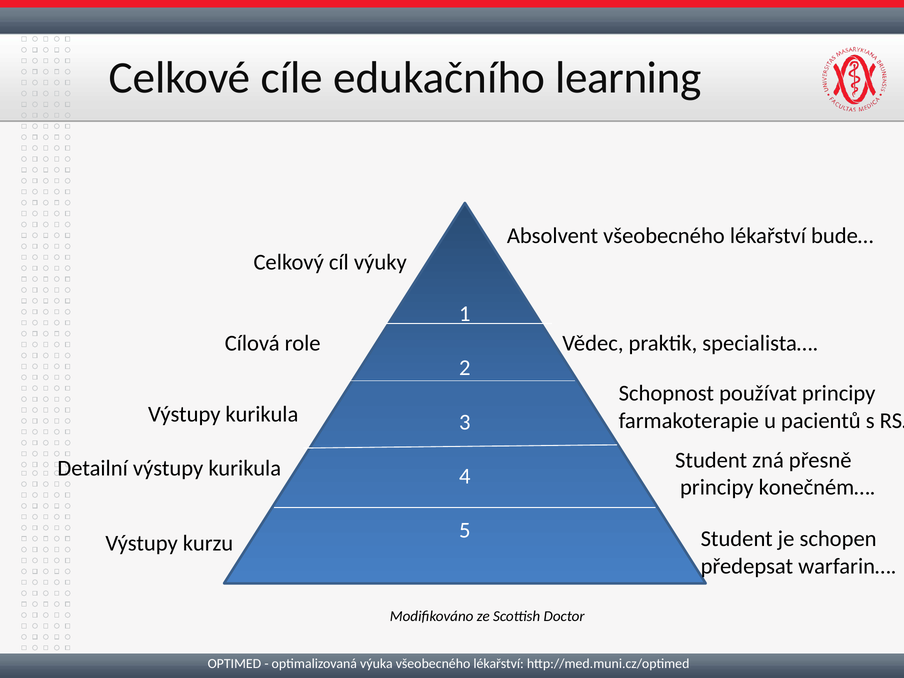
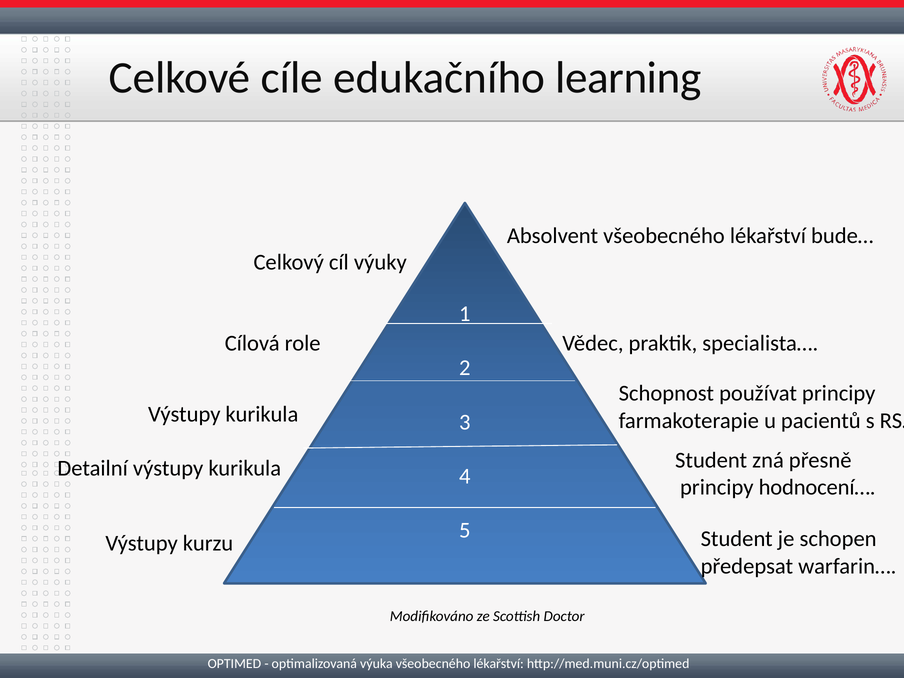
konečném…: konečném… -> hodnocení…
